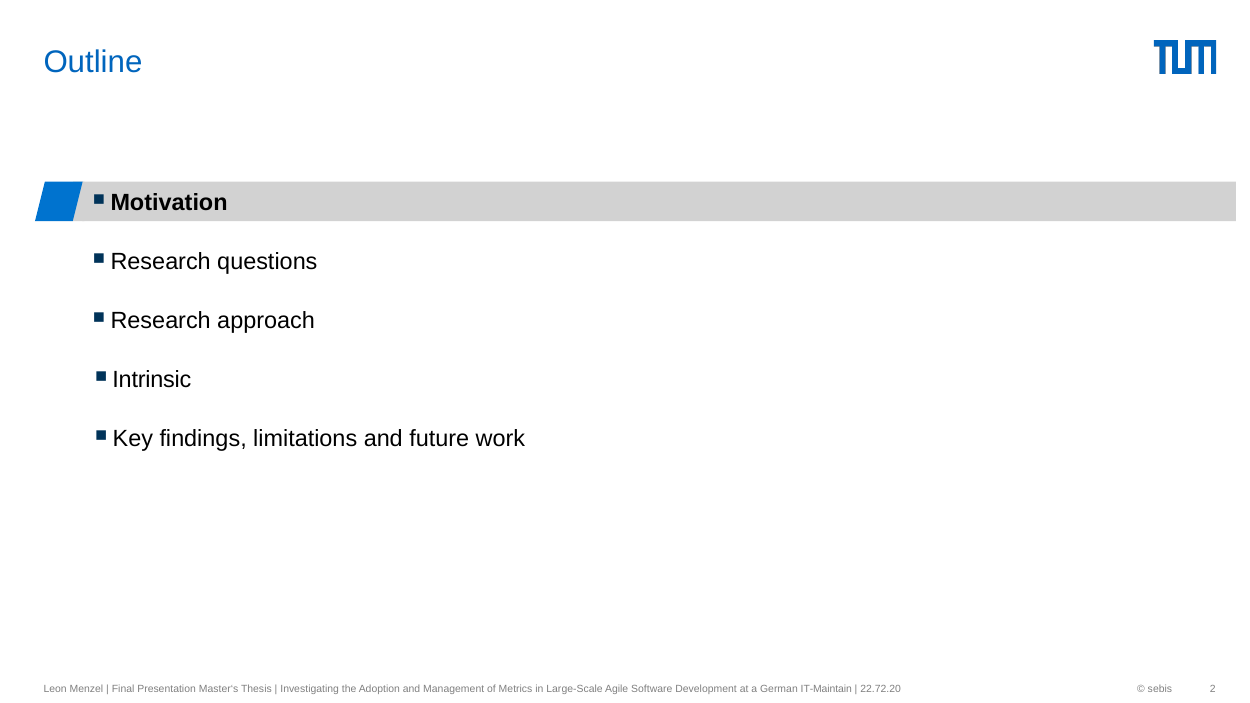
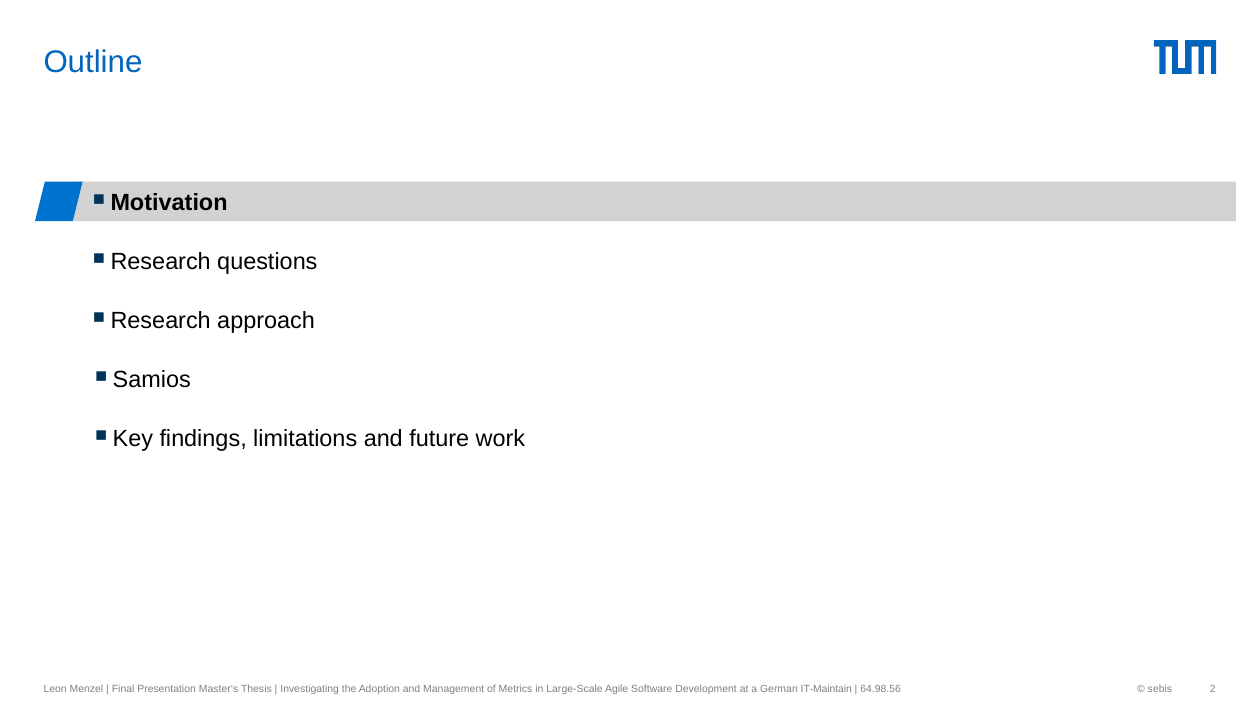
Intrinsic: Intrinsic -> Samios
22.72.20: 22.72.20 -> 64.98.56
